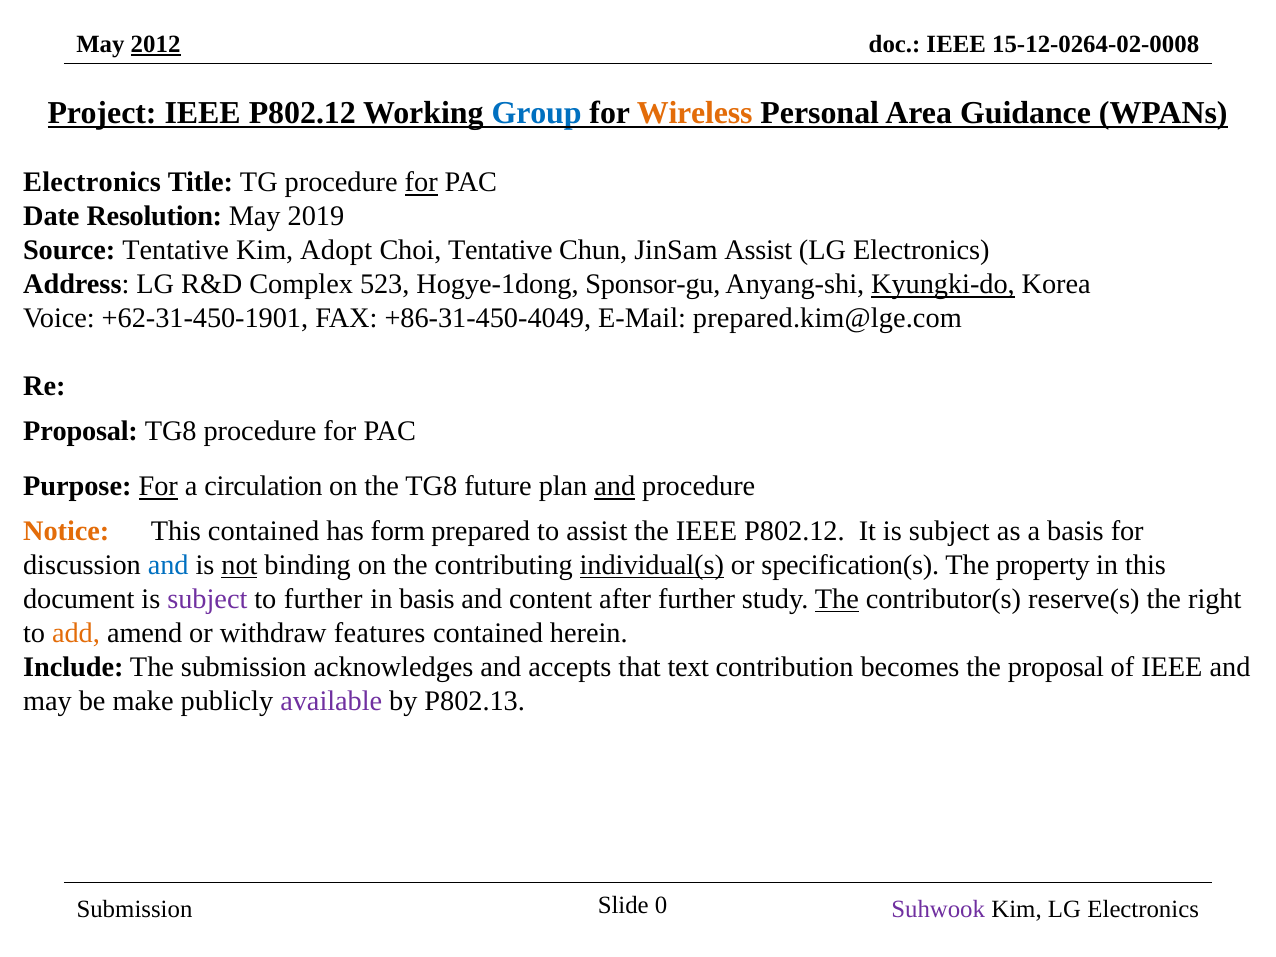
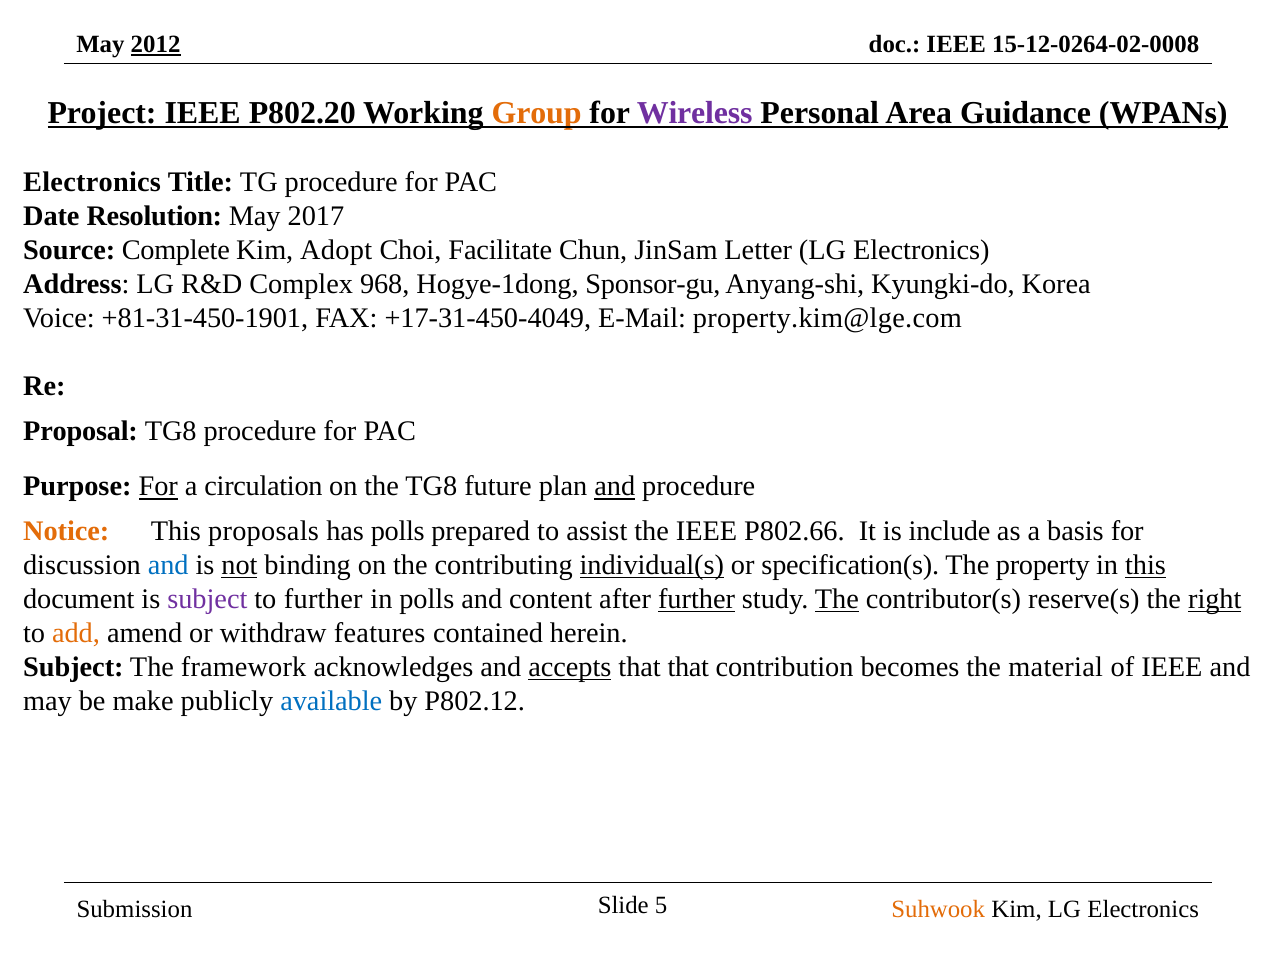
Project IEEE P802.12: P802.12 -> P802.20
Group colour: blue -> orange
Wireless colour: orange -> purple
for at (421, 183) underline: present -> none
2019: 2019 -> 2017
Source Tentative: Tentative -> Complete
Choi Tentative: Tentative -> Facilitate
JinSam Assist: Assist -> Letter
523: 523 -> 968
Kyungki-do underline: present -> none
+62-31-450-1901: +62-31-450-1901 -> +81-31-450-1901
+86-31-450-4049: +86-31-450-4049 -> +17-31-450-4049
prepared.kim@lge.com: prepared.kim@lge.com -> property.kim@lge.com
This contained: contained -> proposals
has form: form -> polls
the IEEE P802.12: P802.12 -> P802.66
It is subject: subject -> include
this at (1145, 565) underline: none -> present
in basis: basis -> polls
further at (697, 599) underline: none -> present
right underline: none -> present
Include at (73, 667): Include -> Subject
The submission: submission -> framework
accepts underline: none -> present
that text: text -> that
the proposal: proposal -> material
available colour: purple -> blue
P802.13: P802.13 -> P802.12
0: 0 -> 5
Suhwook colour: purple -> orange
